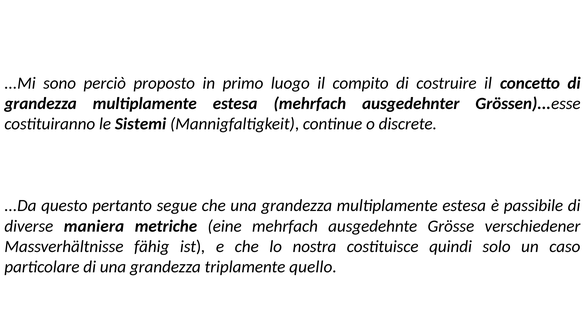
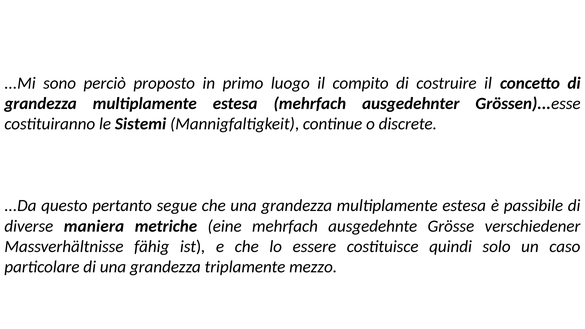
nostra: nostra -> essere
quello: quello -> mezzo
